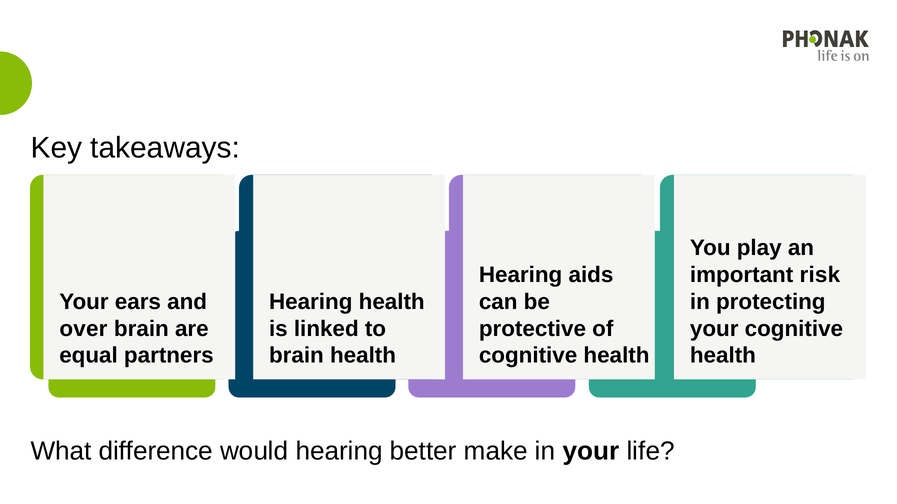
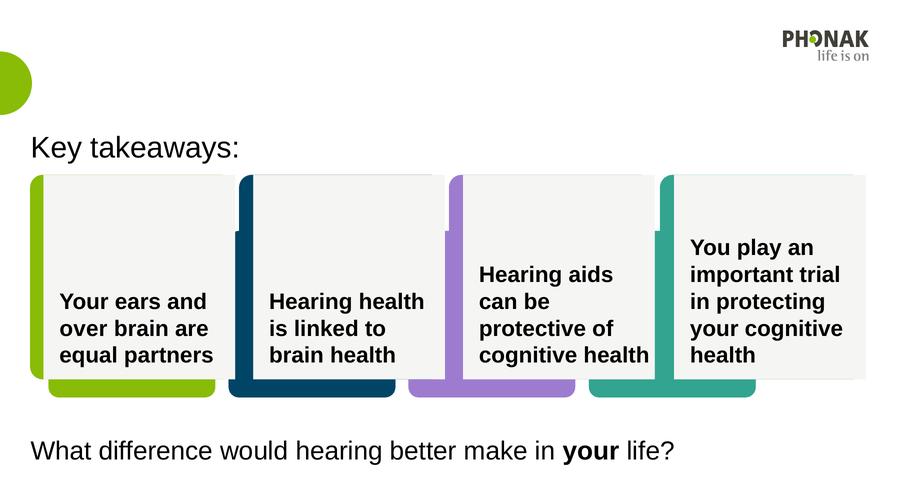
risk: risk -> trial
